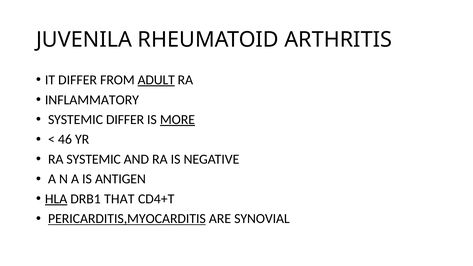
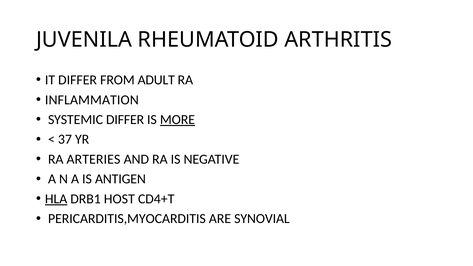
ADULT underline: present -> none
INFLAMMATORY: INFLAMMATORY -> INFLAMMATION
46: 46 -> 37
RA SYSTEMIC: SYSTEMIC -> ARTERIES
THAT: THAT -> HOST
PERICARDITIS,MYOCARDITIS underline: present -> none
